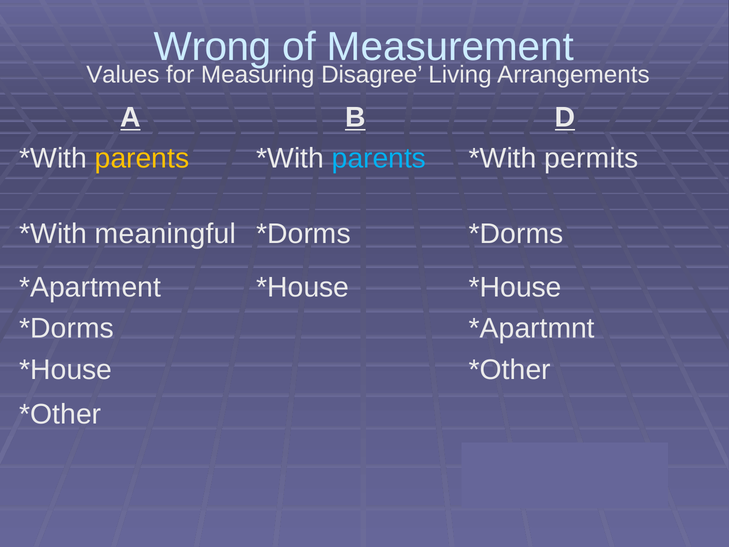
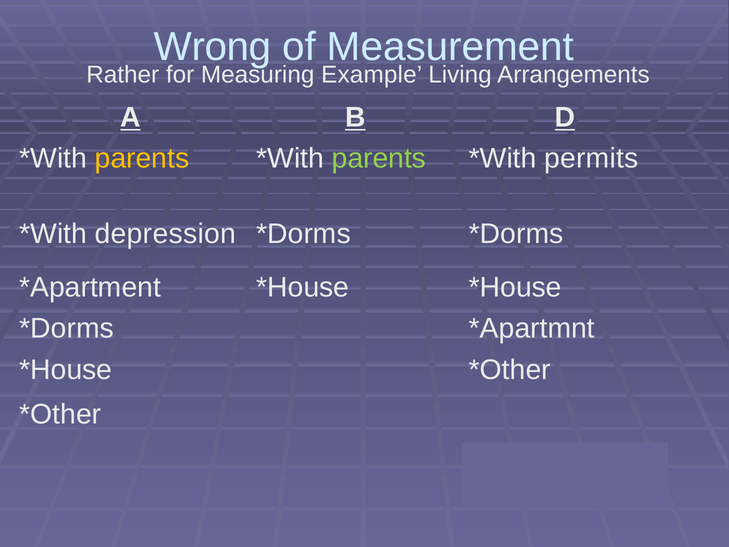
Values: Values -> Rather
Disagree: Disagree -> Example
parents at (379, 158) colour: light blue -> light green
meaningful: meaningful -> depression
